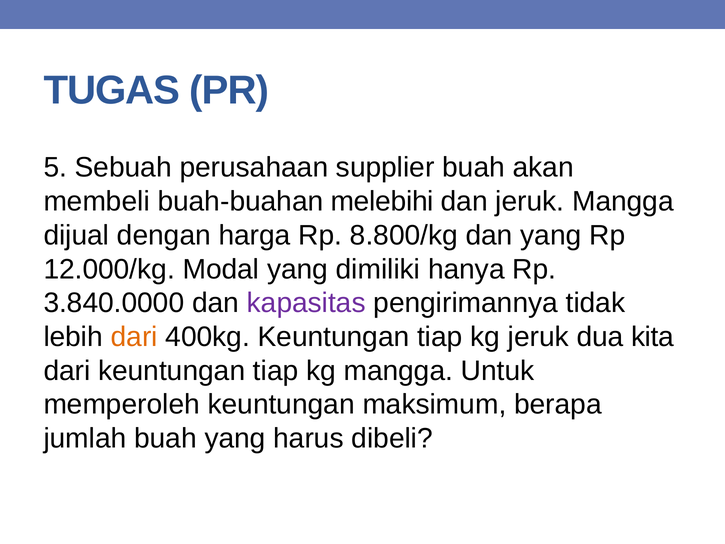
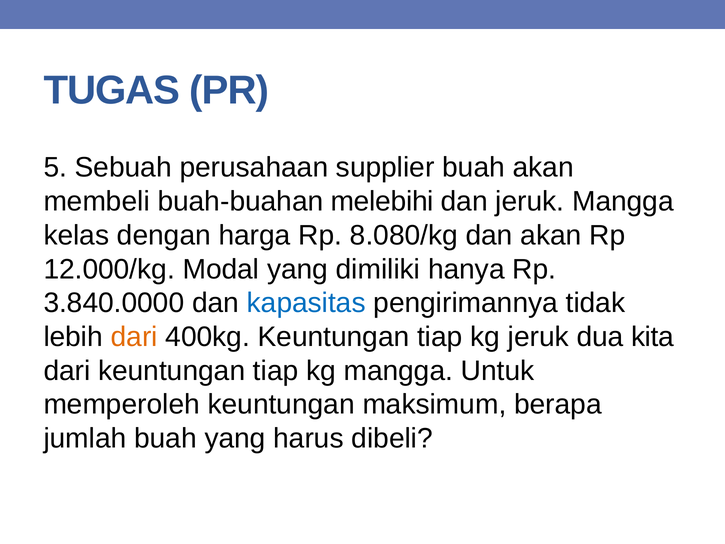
dijual: dijual -> kelas
8.800/kg: 8.800/kg -> 8.080/kg
dan yang: yang -> akan
kapasitas colour: purple -> blue
